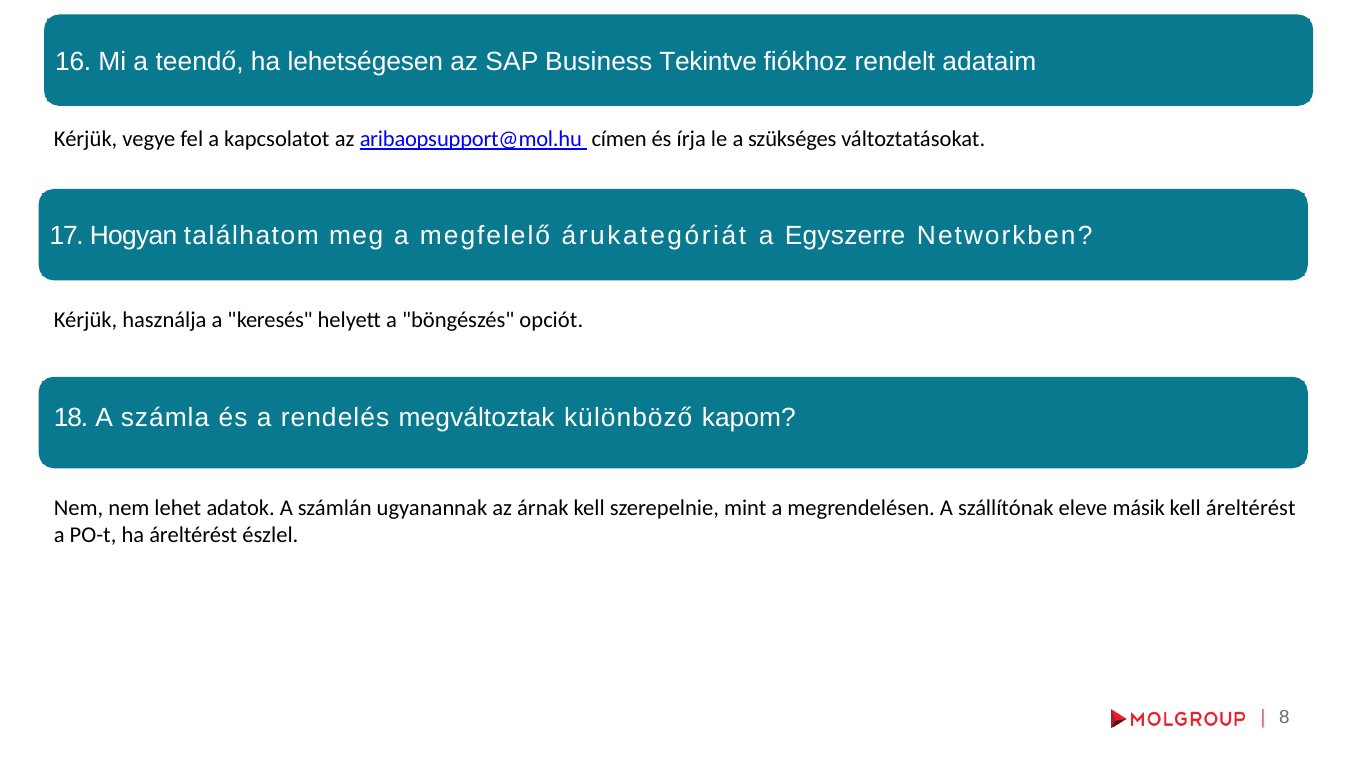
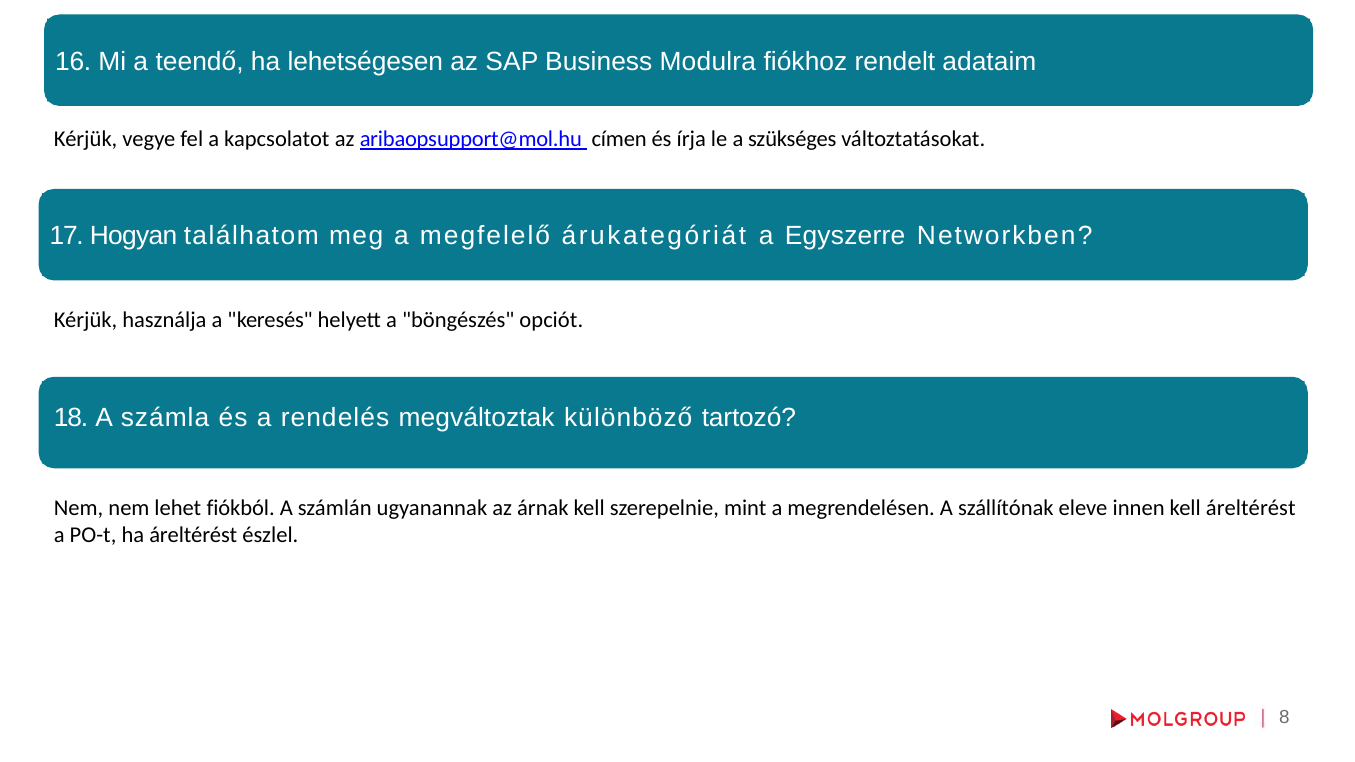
Tekintve: Tekintve -> Modulra
kapom: kapom -> tartozó
adatok: adatok -> fiókból
másik: másik -> innen
